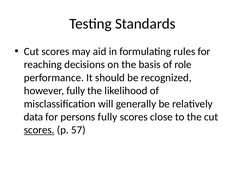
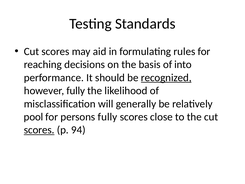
role: role -> into
recognized underline: none -> present
data: data -> pool
57: 57 -> 94
